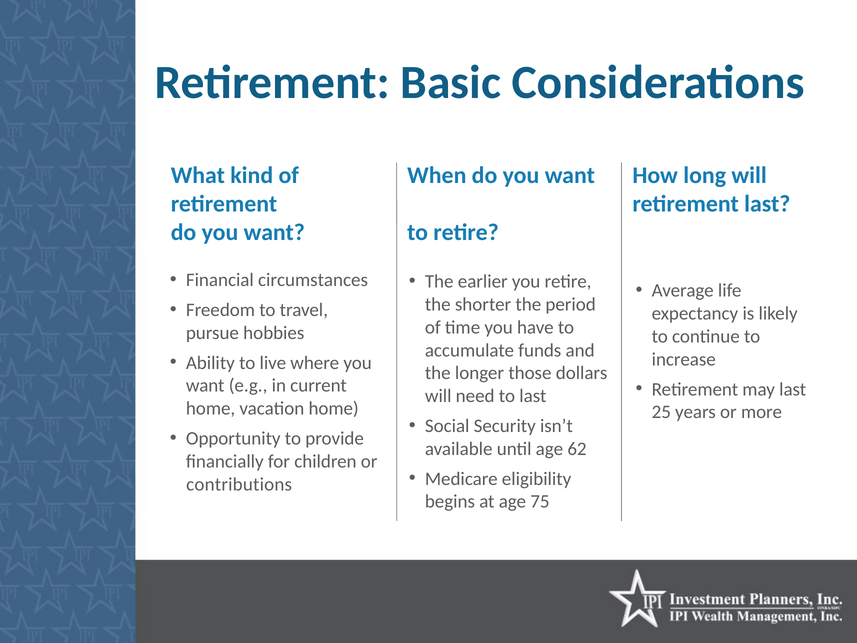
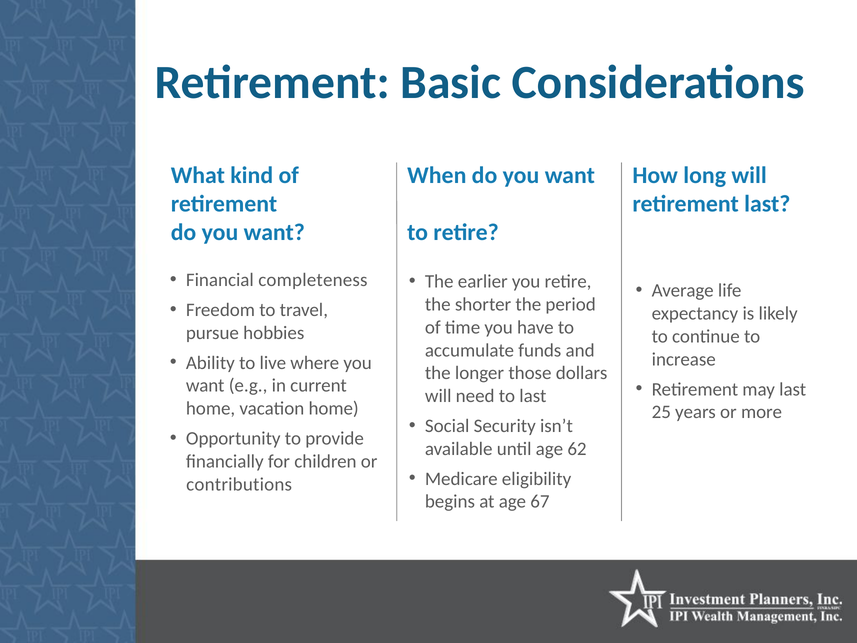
circumstances: circumstances -> completeness
75: 75 -> 67
